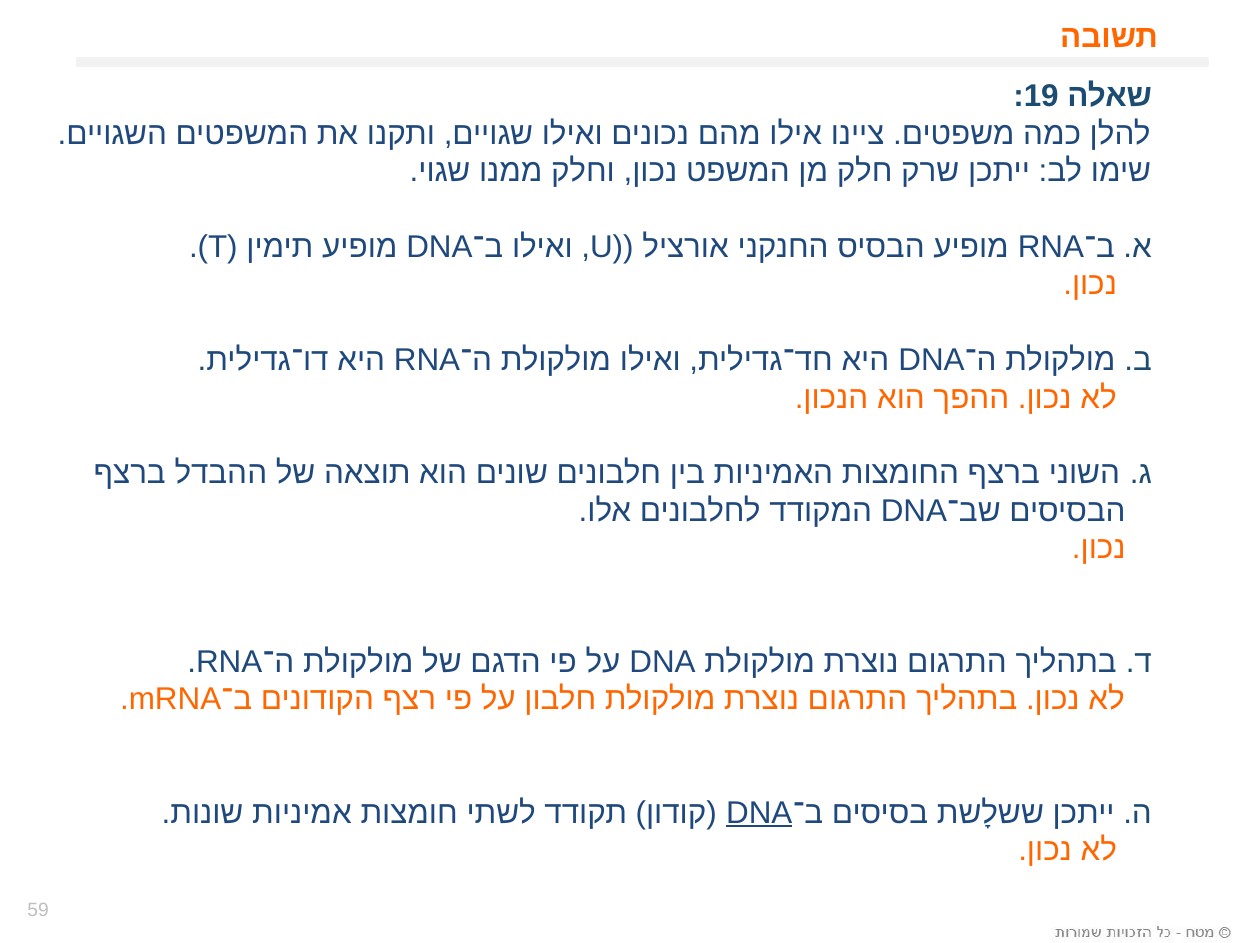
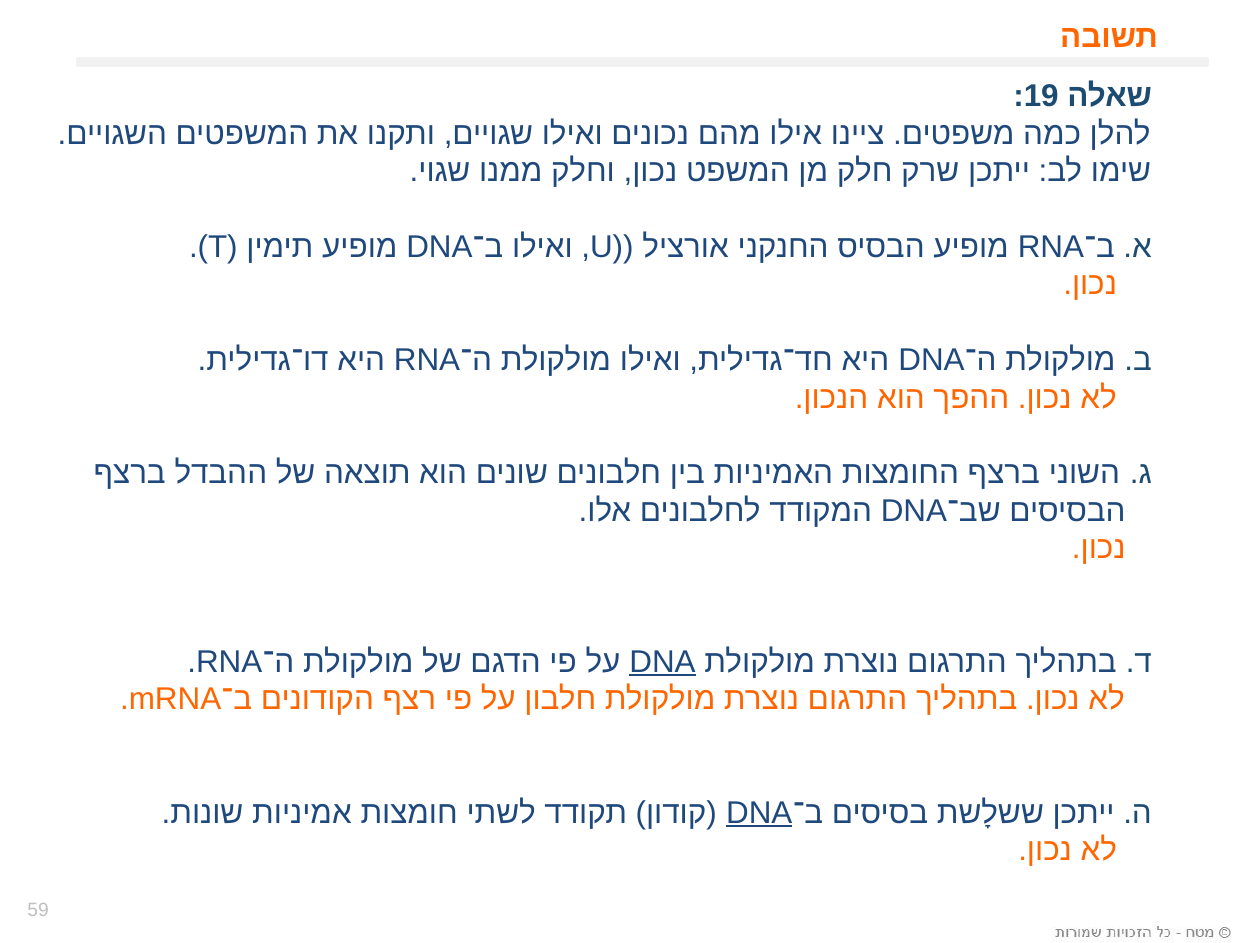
DNA at (663, 662) underline: none -> present
